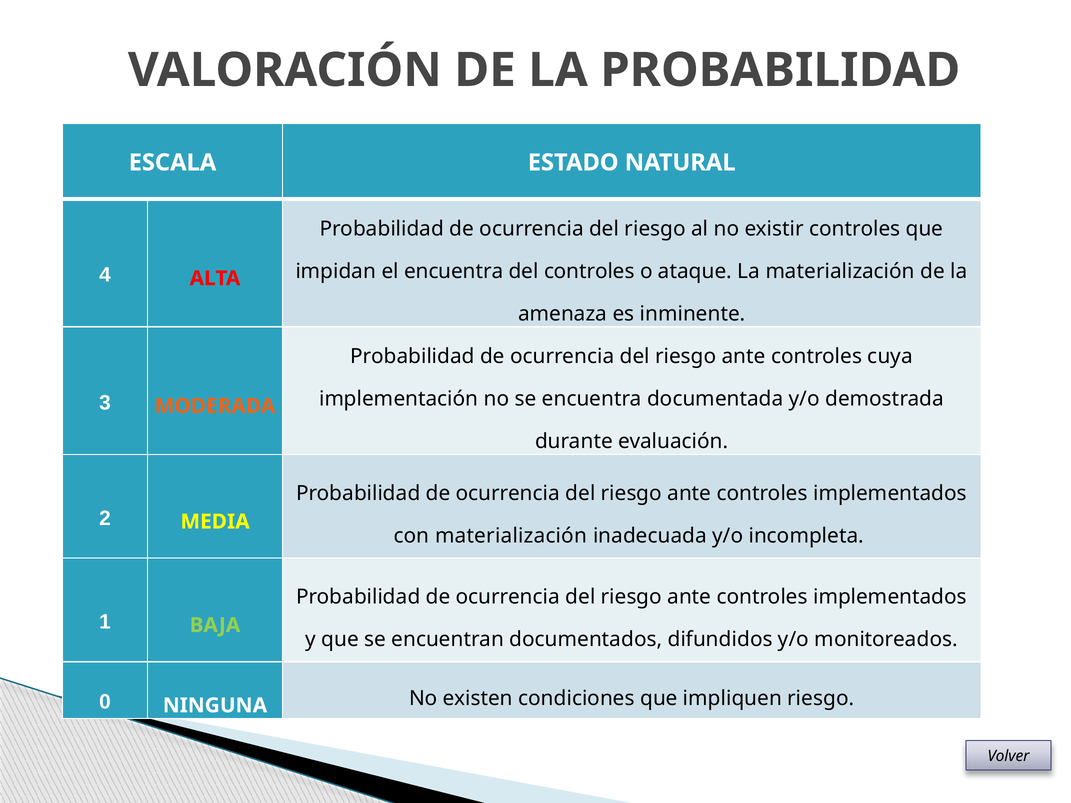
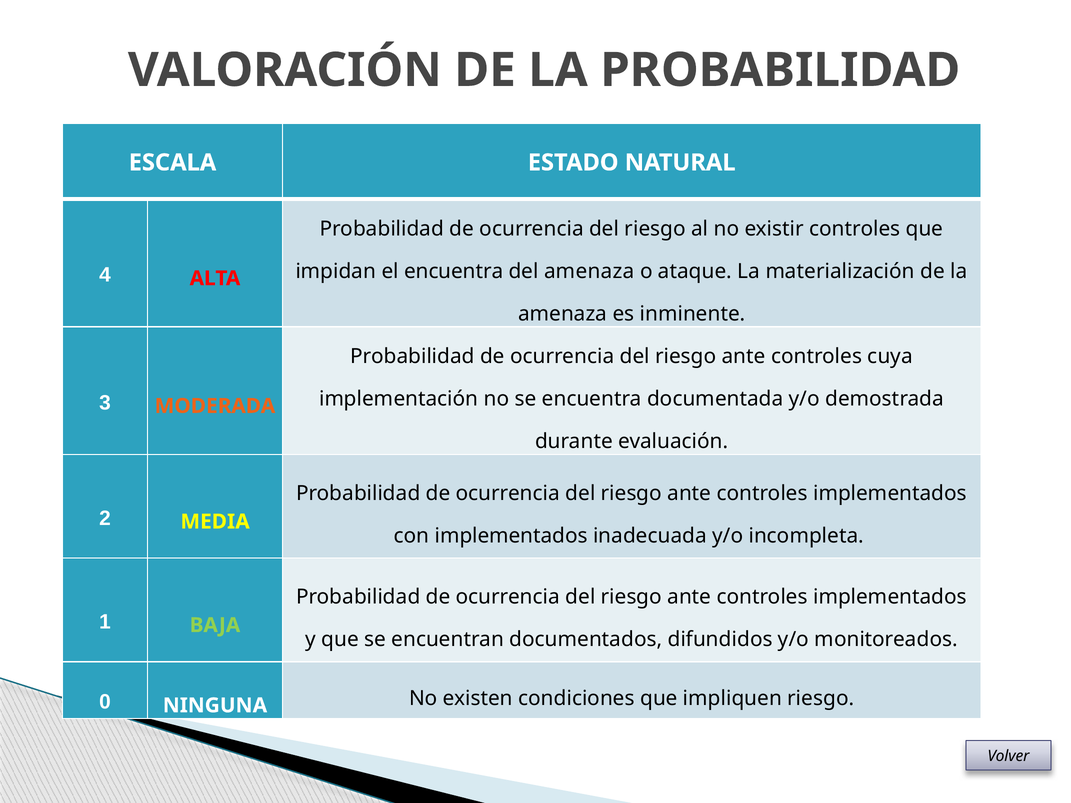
del controles: controles -> amenaza
con materialización: materialización -> implementados
